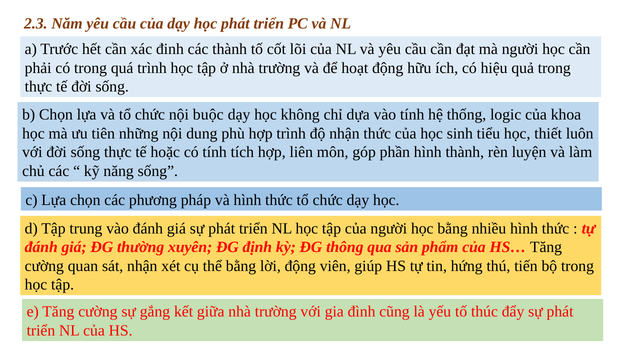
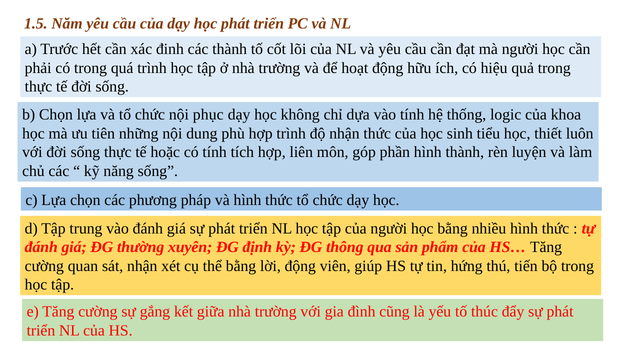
2.3: 2.3 -> 1.5
buộc: buộc -> phục
